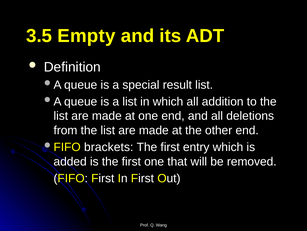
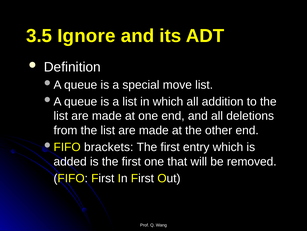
Empty: Empty -> Ignore
result: result -> move
